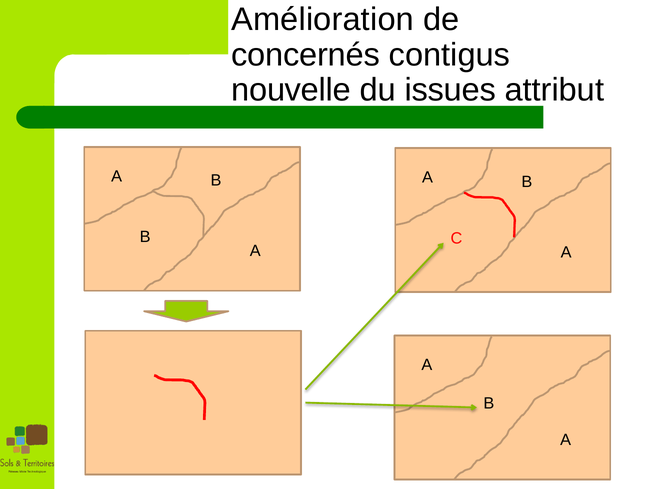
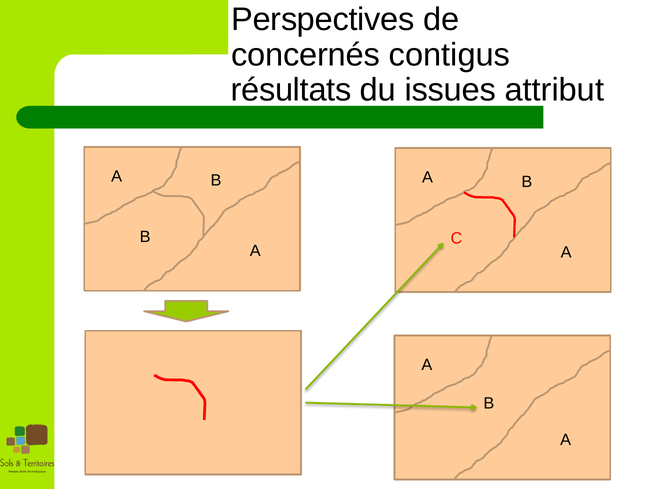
Amélioration: Amélioration -> Perspectives
nouvelle: nouvelle -> résultats
